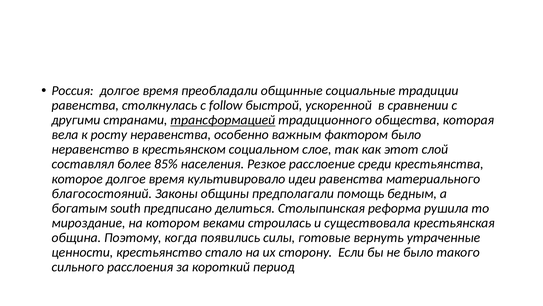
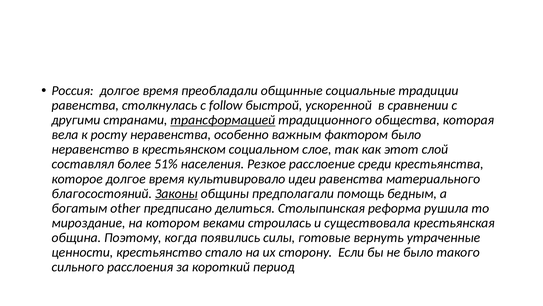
85%: 85% -> 51%
Законы underline: none -> present
south: south -> other
